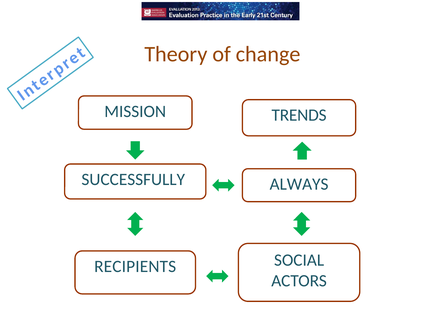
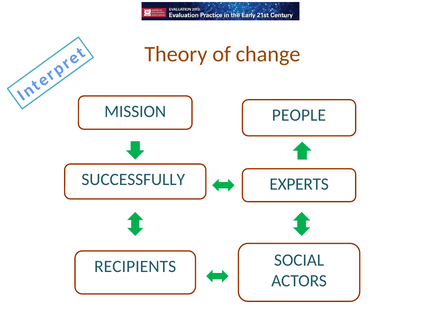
TRENDS: TRENDS -> PEOPLE
ALWAYS: ALWAYS -> EXPERTS
